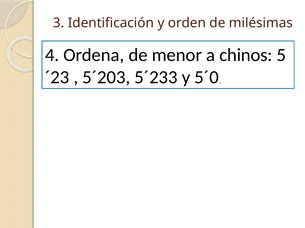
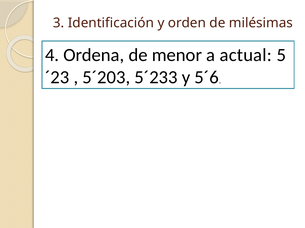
chinos: chinos -> actual
5´0: 5´0 -> 5´6
